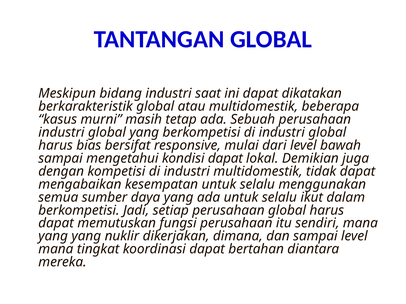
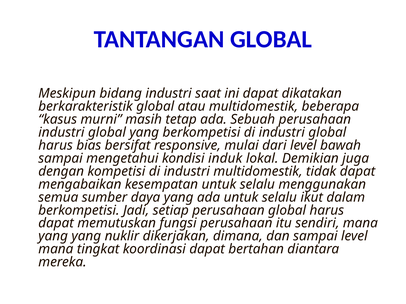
kondisi dapat: dapat -> induk
